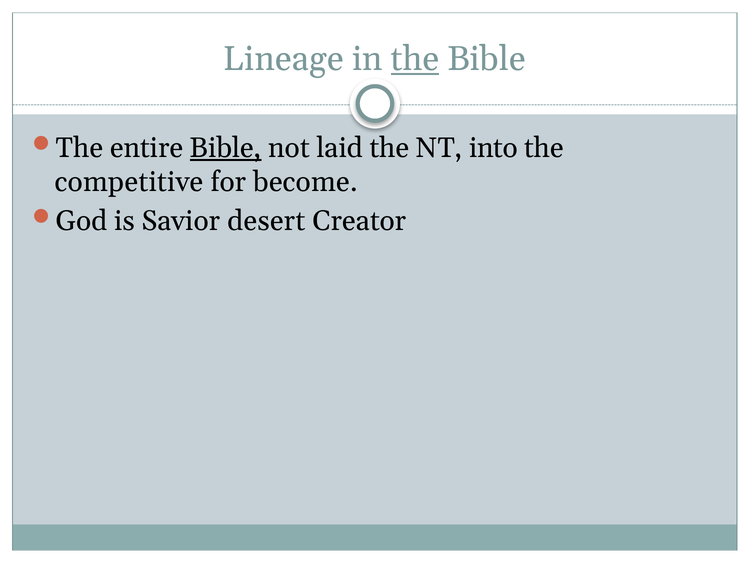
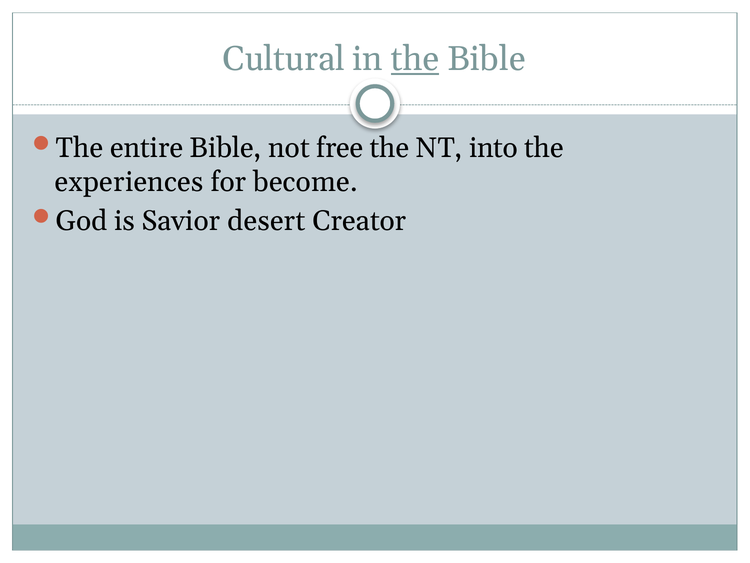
Lineage: Lineage -> Cultural
Bible at (226, 148) underline: present -> none
laid: laid -> free
competitive: competitive -> experiences
